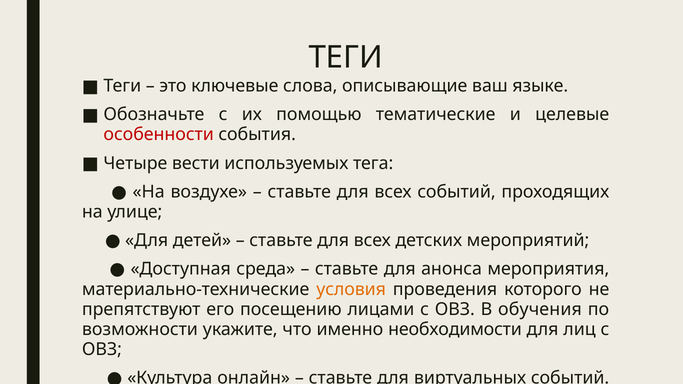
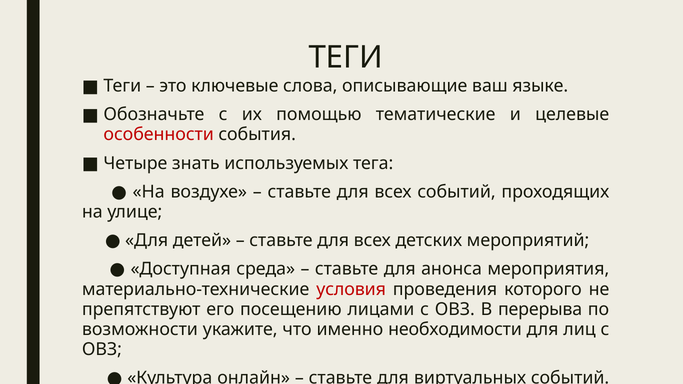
вести: вести -> знать
условия colour: orange -> red
обучения: обучения -> перерыва
